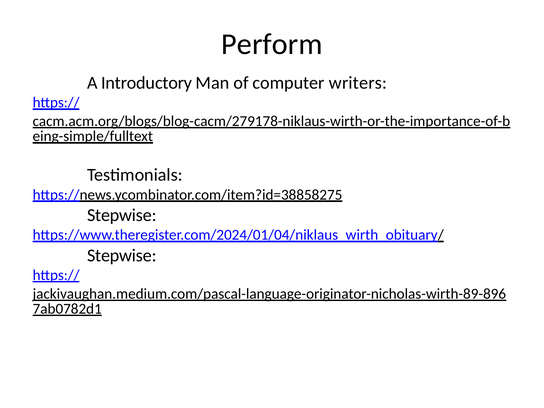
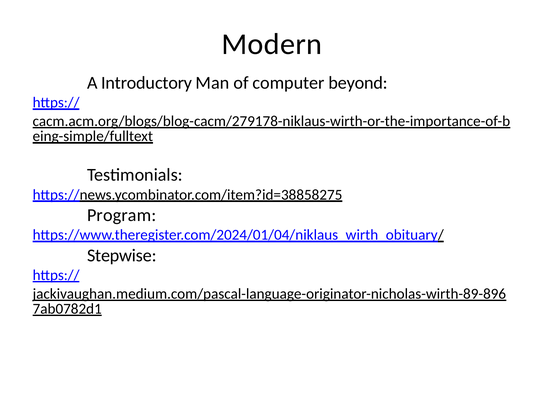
Perform: Perform -> Modern
writers: writers -> beyond
Stepwise at (122, 215): Stepwise -> Program
